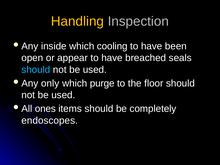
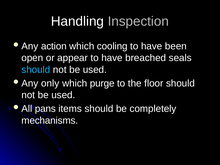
Handling colour: yellow -> white
inside: inside -> action
ones: ones -> pans
endoscopes: endoscopes -> mechanisms
